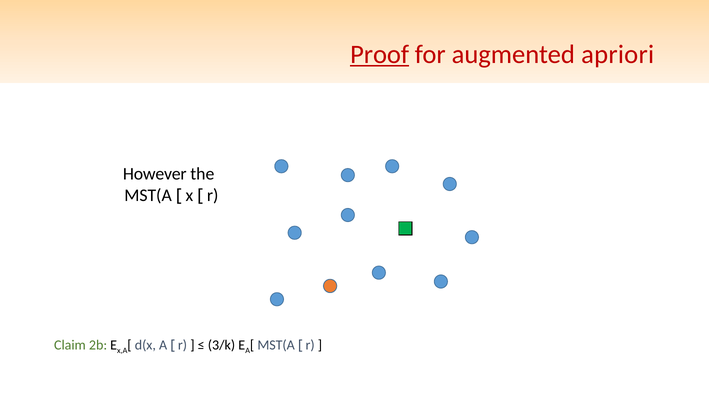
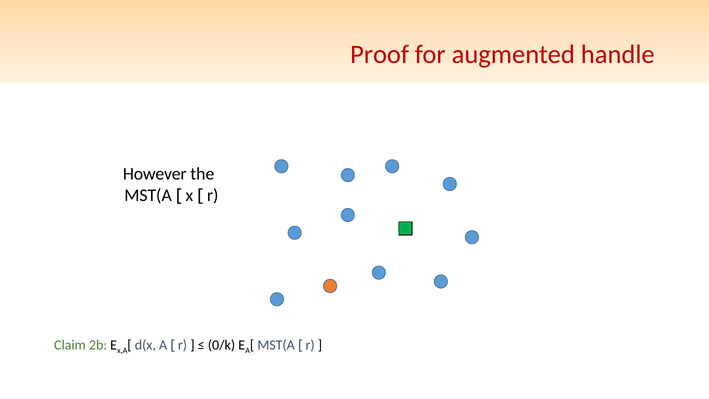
Proof underline: present -> none
apriori: apriori -> handle
3/k: 3/k -> 0/k
